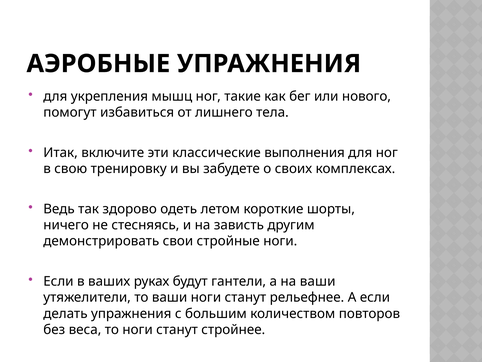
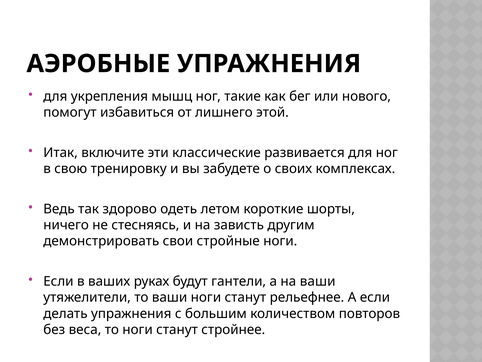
тела: тела -> этой
выполнения: выполнения -> развивается
